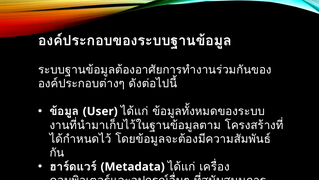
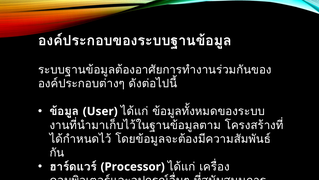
Metadata: Metadata -> Processor
